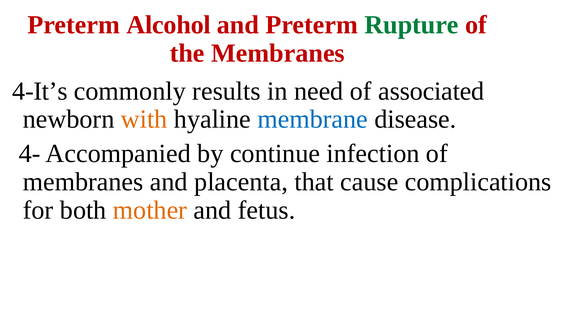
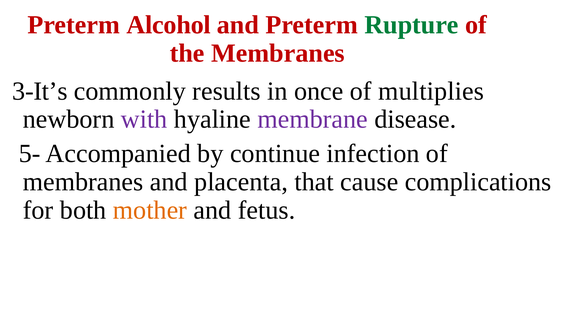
4-It’s: 4-It’s -> 3-It’s
need: need -> once
associated: associated -> multiplies
with colour: orange -> purple
membrane colour: blue -> purple
4-: 4- -> 5-
